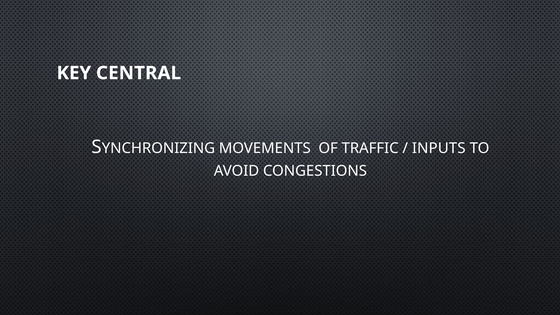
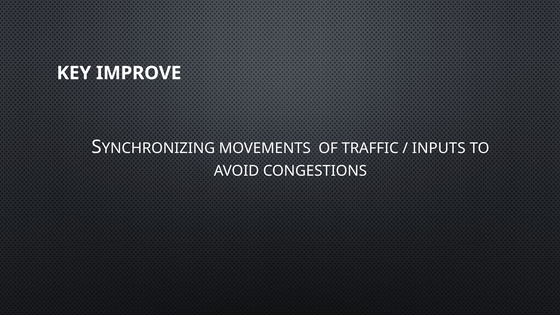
CENTRAL: CENTRAL -> IMPROVE
